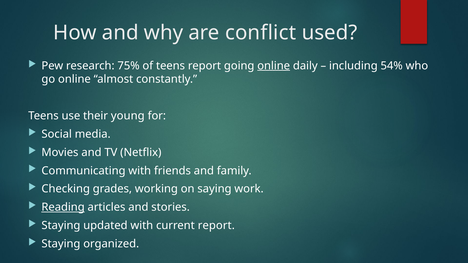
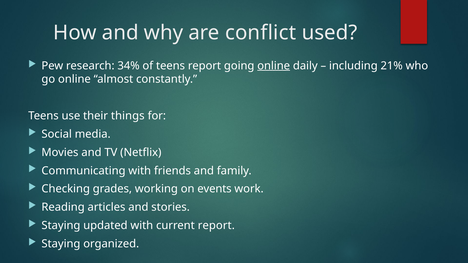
75%: 75% -> 34%
54%: 54% -> 21%
young: young -> things
saying: saying -> events
Reading underline: present -> none
